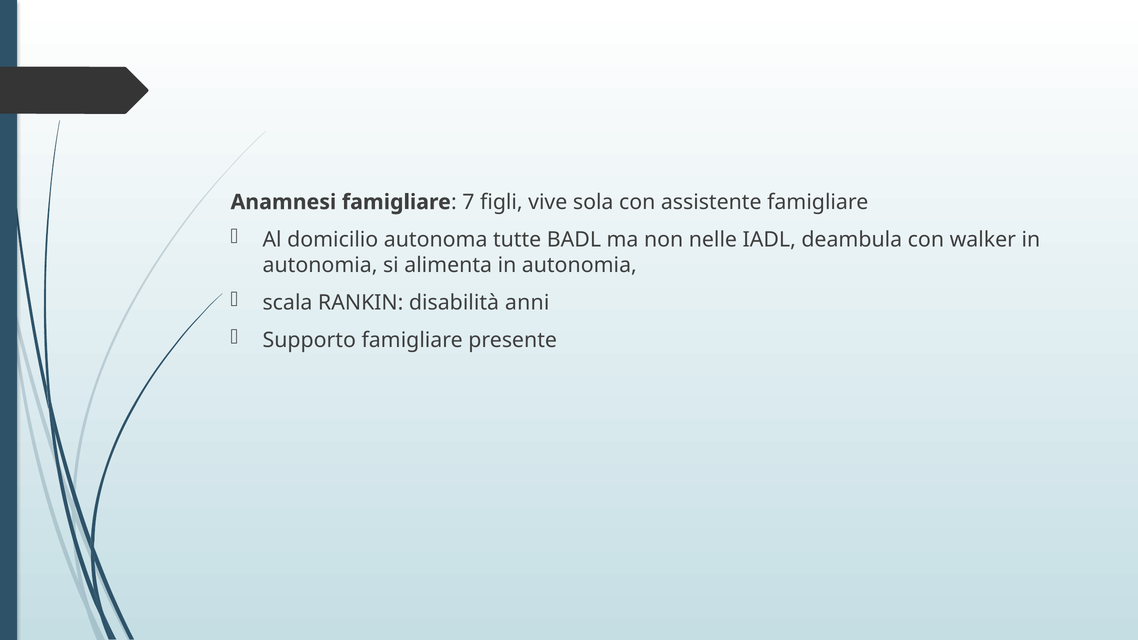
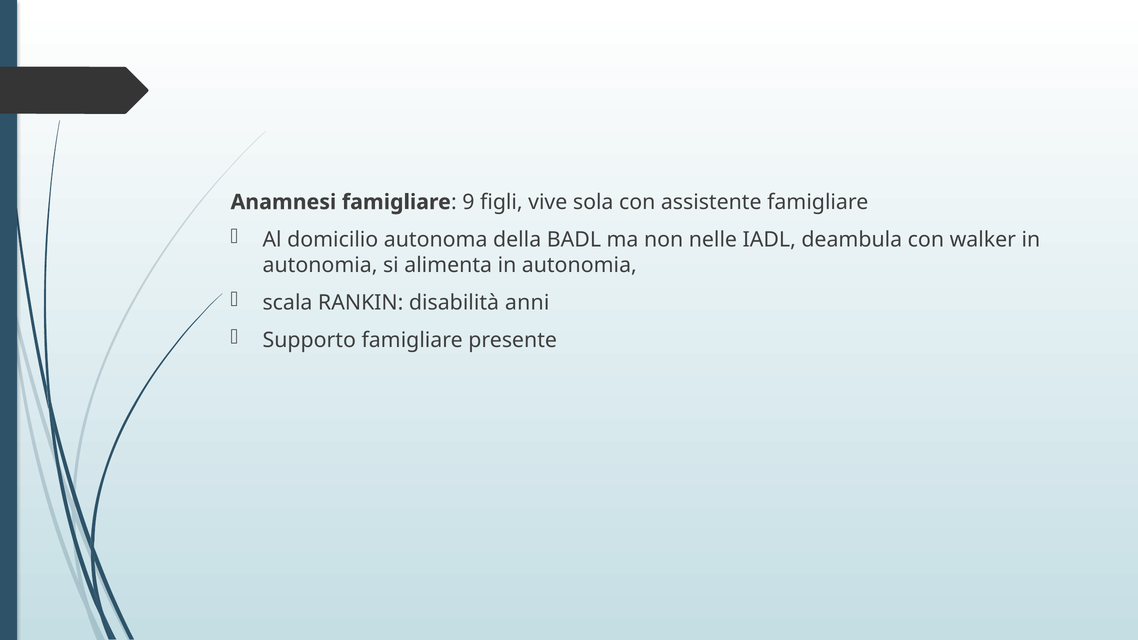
7: 7 -> 9
tutte: tutte -> della
